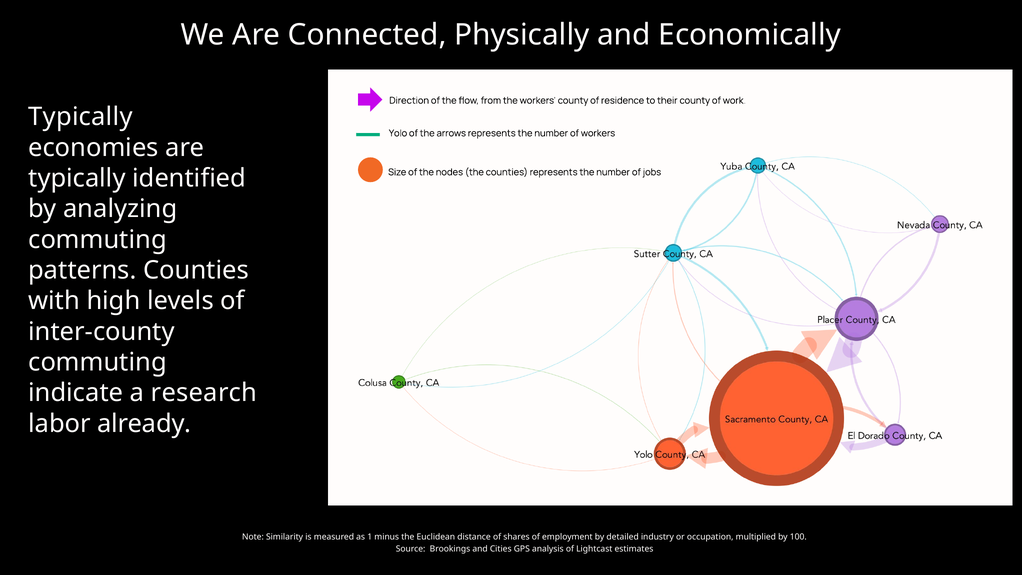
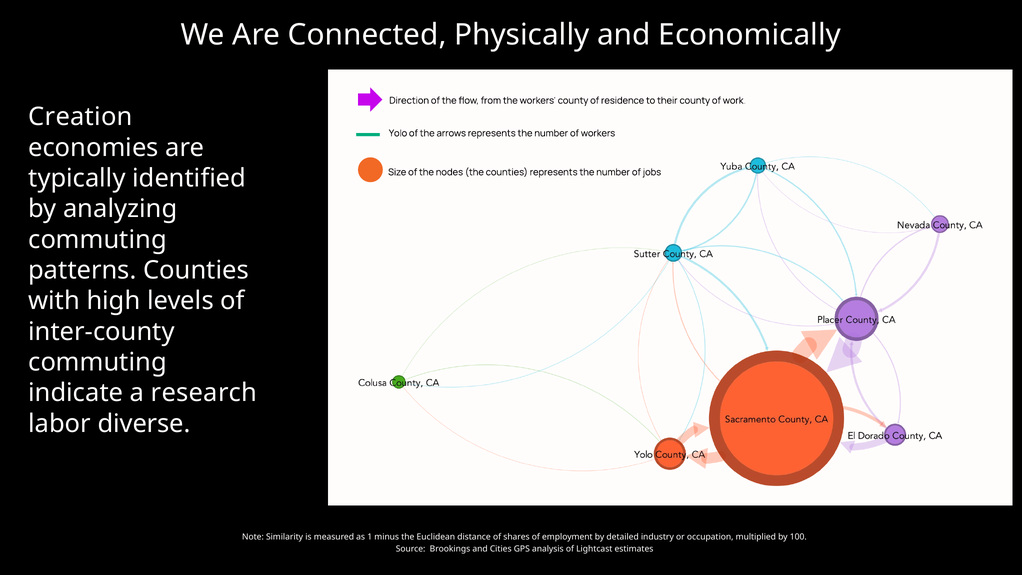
Typically at (81, 117): Typically -> Creation
already: already -> diverse
